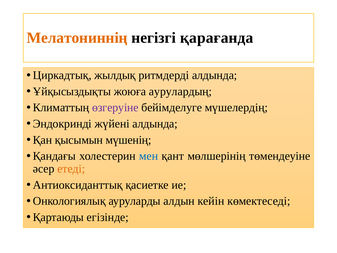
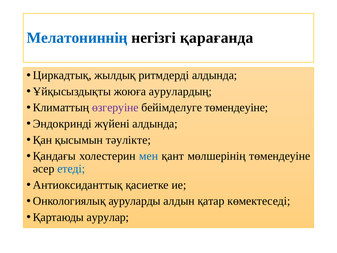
Мелатониннің colour: orange -> blue
бейімделуге мүшелердің: мүшелердің -> төмендеуіне
мүшенің: мүшенің -> тәулікте
етеді colour: orange -> blue
кейін: кейін -> қатар
егізінде: егізінде -> аурулар
